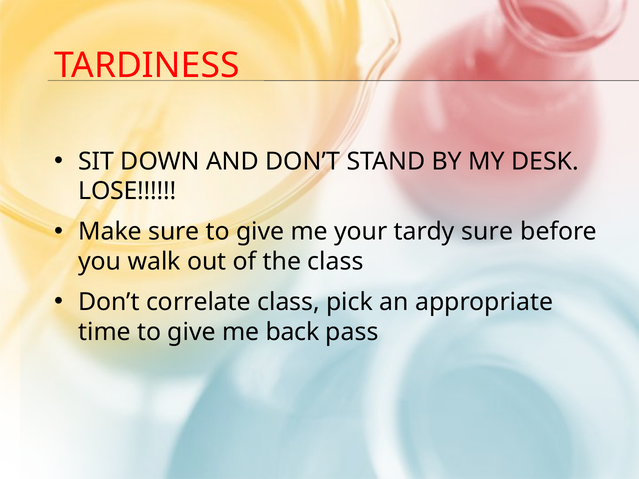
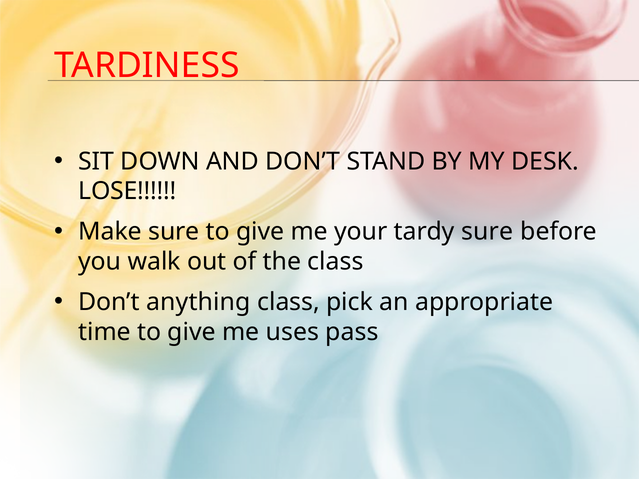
correlate: correlate -> anything
back: back -> uses
